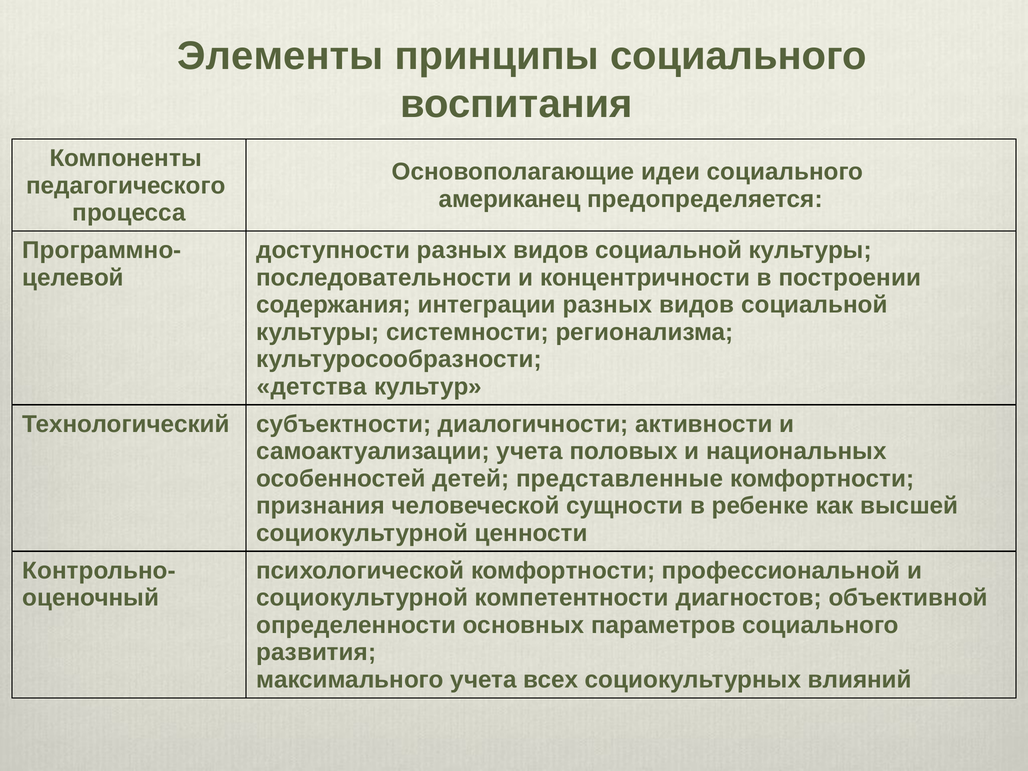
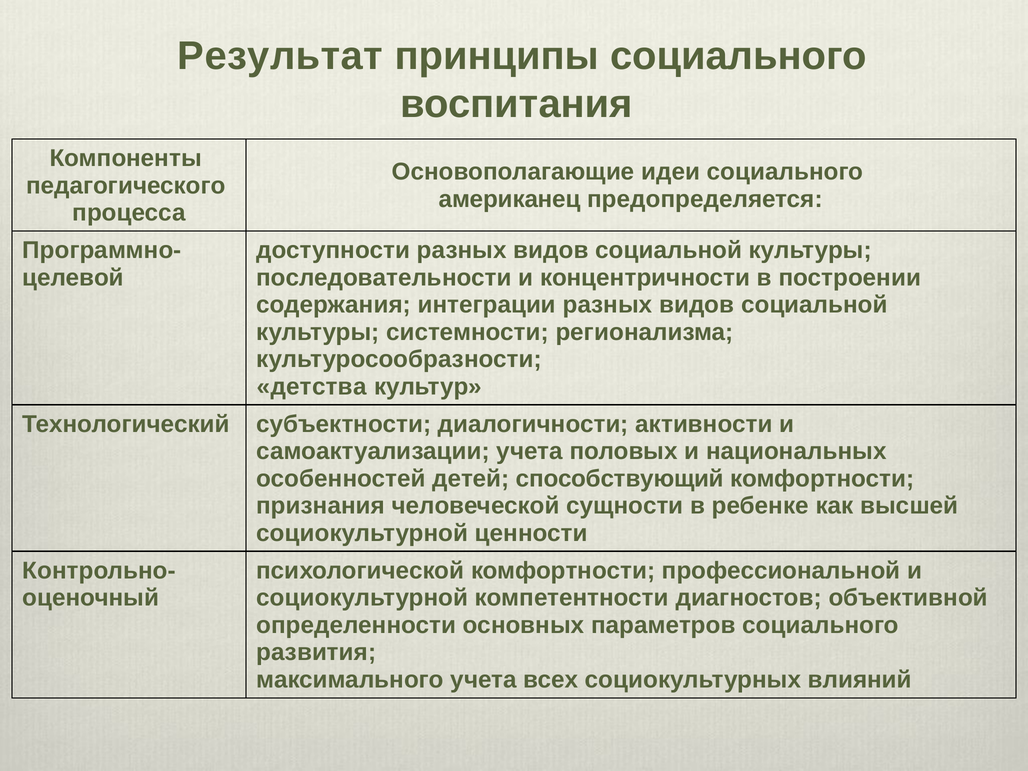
Элементы: Элементы -> Результат
представленные: представленные -> способствующий
